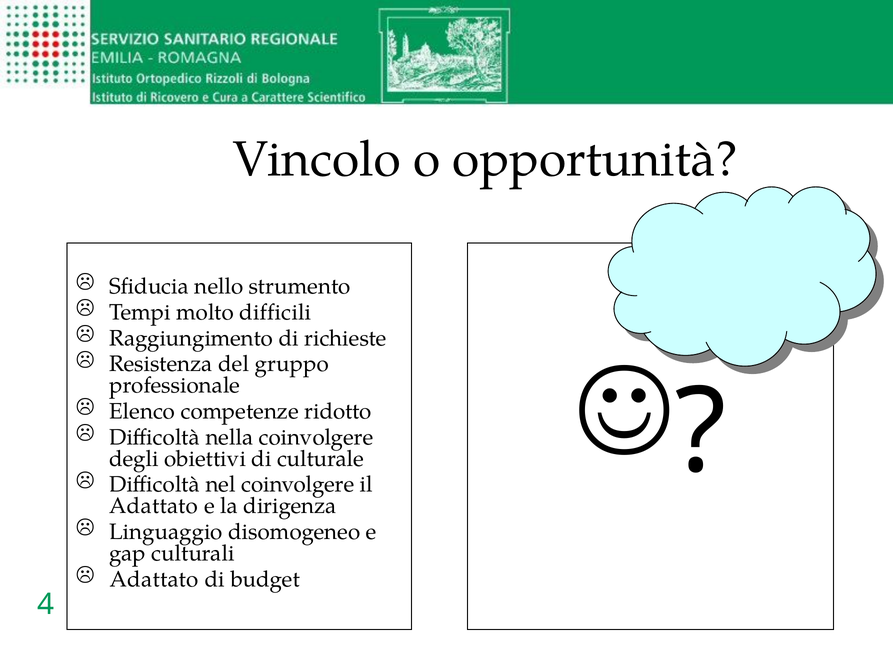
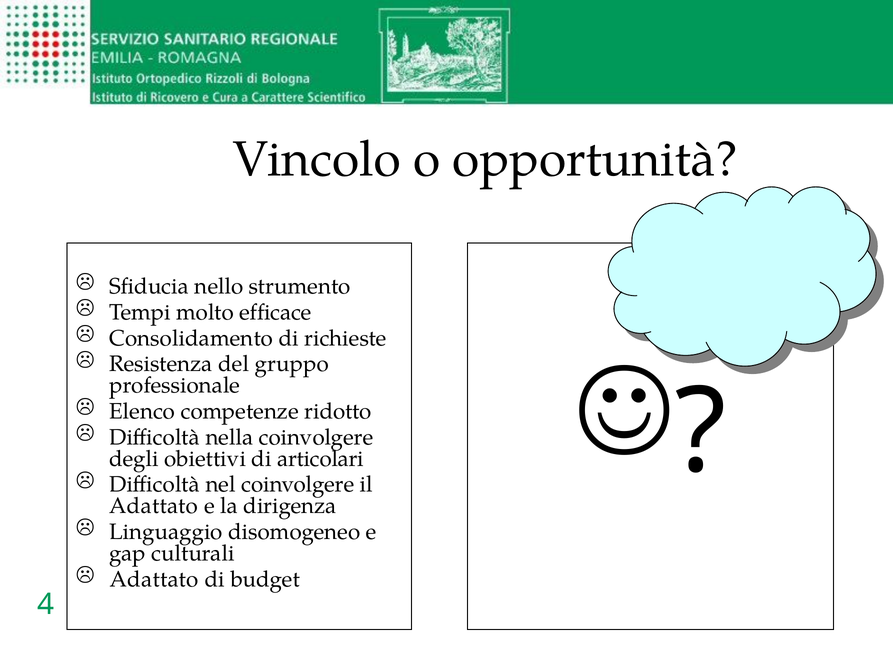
difficili: difficili -> efficace
Raggiungimento: Raggiungimento -> Consolidamento
culturale: culturale -> articolari
